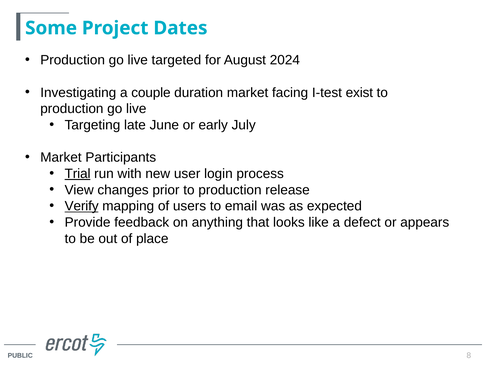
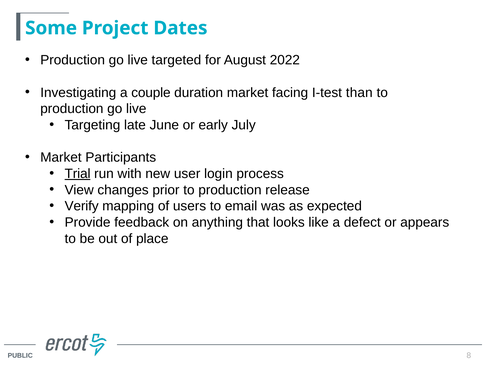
2024: 2024 -> 2022
exist: exist -> than
Verify underline: present -> none
